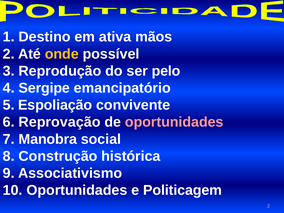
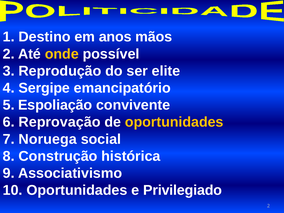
ativa: ativa -> anos
pelo: pelo -> elite
oportunidades at (174, 122) colour: pink -> yellow
Manobra: Manobra -> Noruega
Politicagem: Politicagem -> Privilegiado
